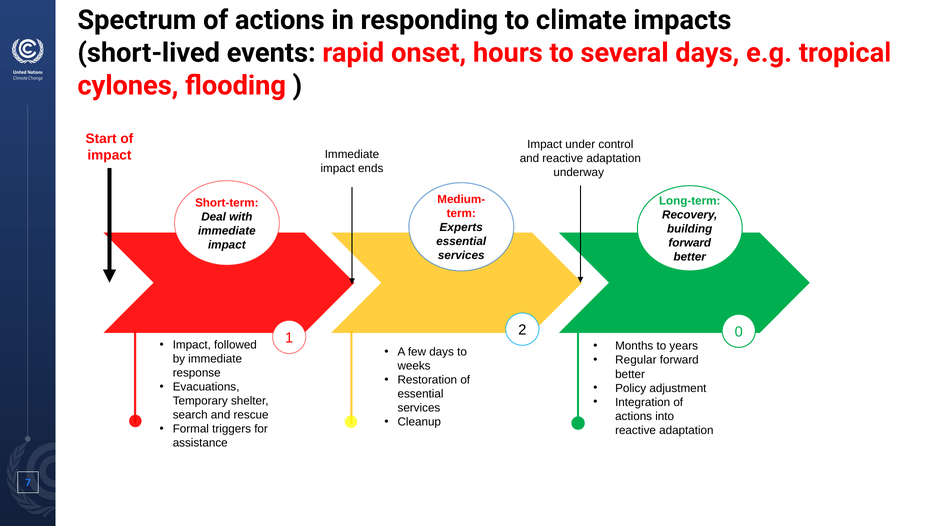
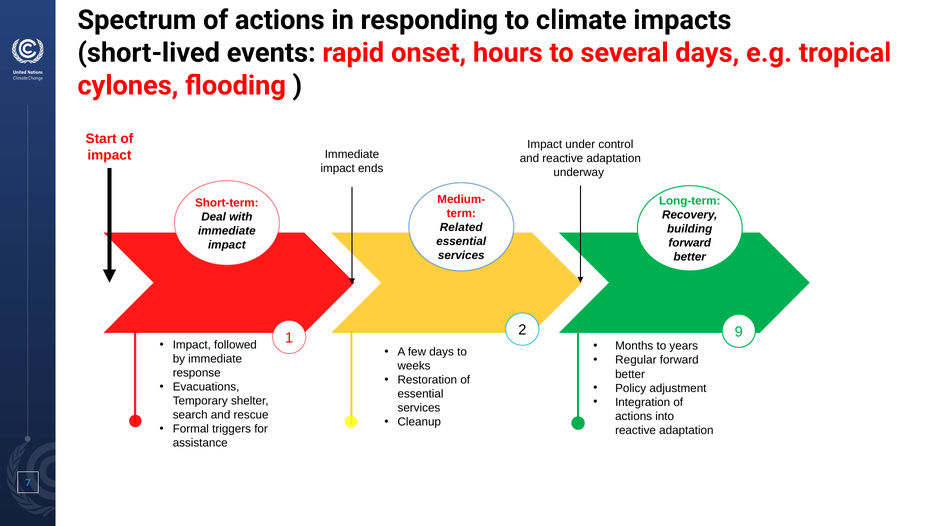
Experts: Experts -> Related
0: 0 -> 9
